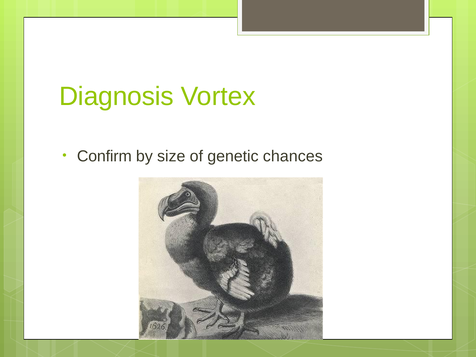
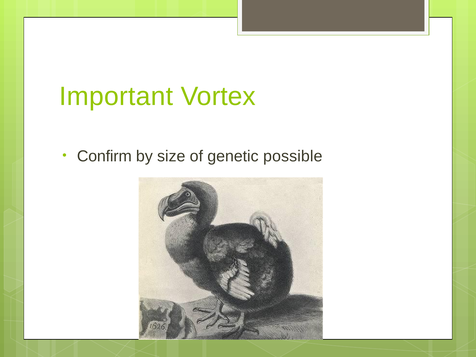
Diagnosis: Diagnosis -> Important
chances: chances -> possible
